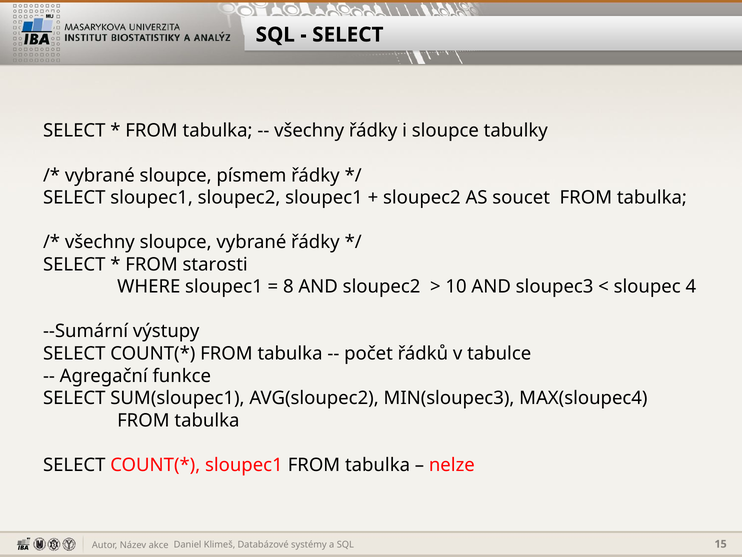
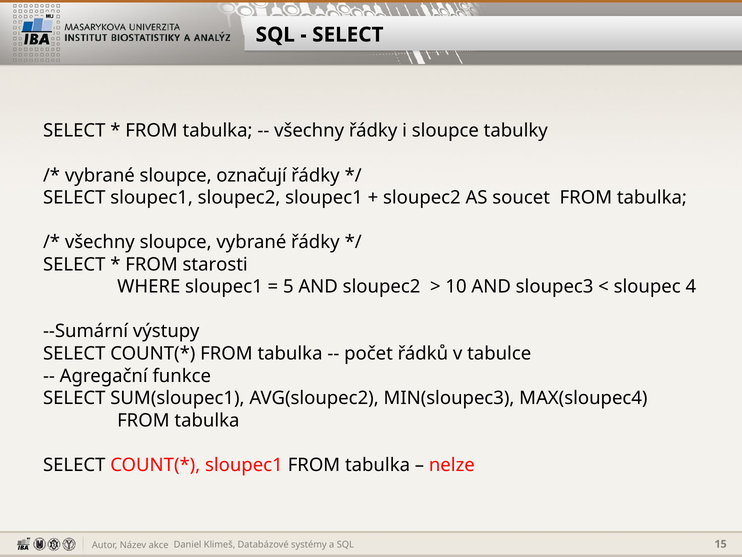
písmem: písmem -> označují
8: 8 -> 5
